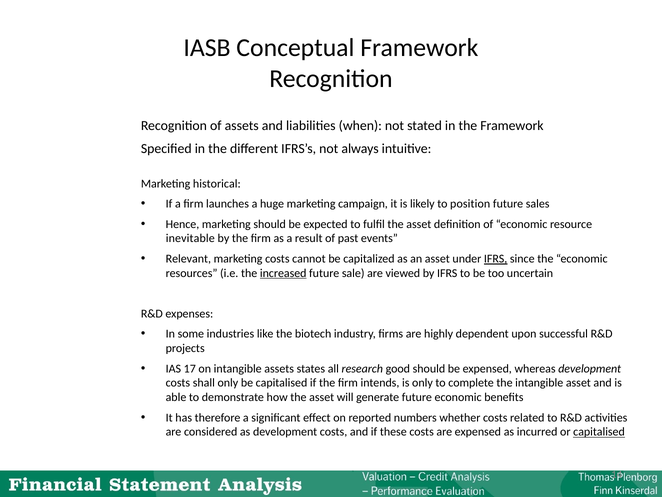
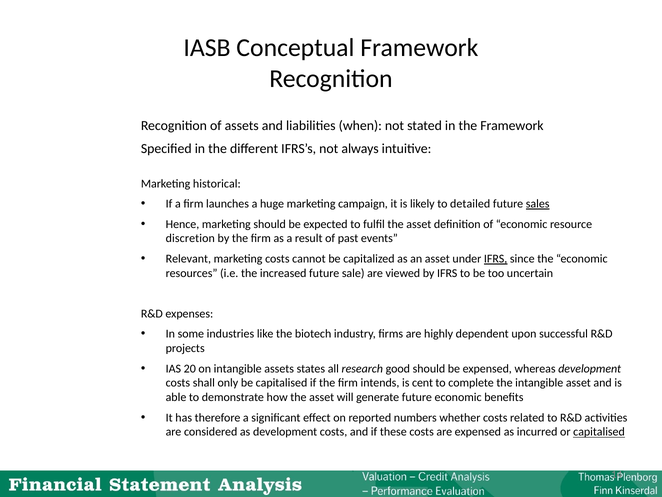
position: position -> detailed
sales underline: none -> present
inevitable: inevitable -> discretion
increased underline: present -> none
17: 17 -> 20
is only: only -> cent
